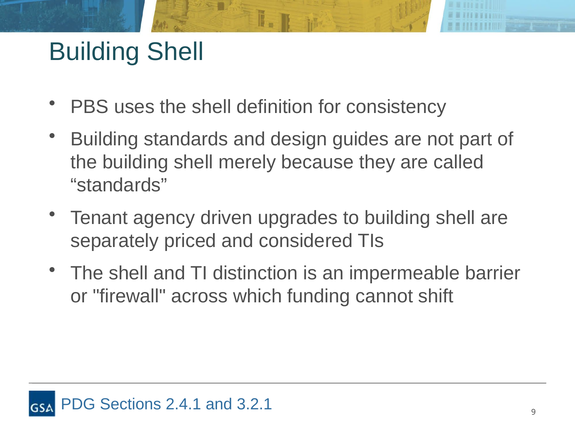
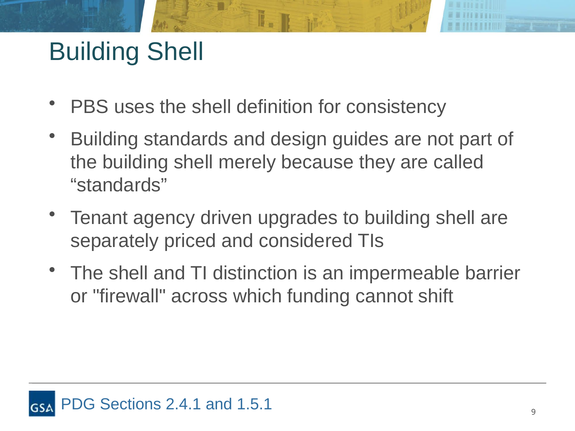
3.2.1: 3.2.1 -> 1.5.1
